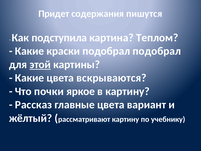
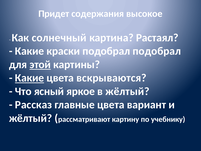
пишутся: пишутся -> высокое
подступила: подступила -> солнечный
Теплом: Теплом -> Растаял
Какие at (30, 78) underline: none -> present
почки: почки -> ясный
в картину: картину -> жёлтый
